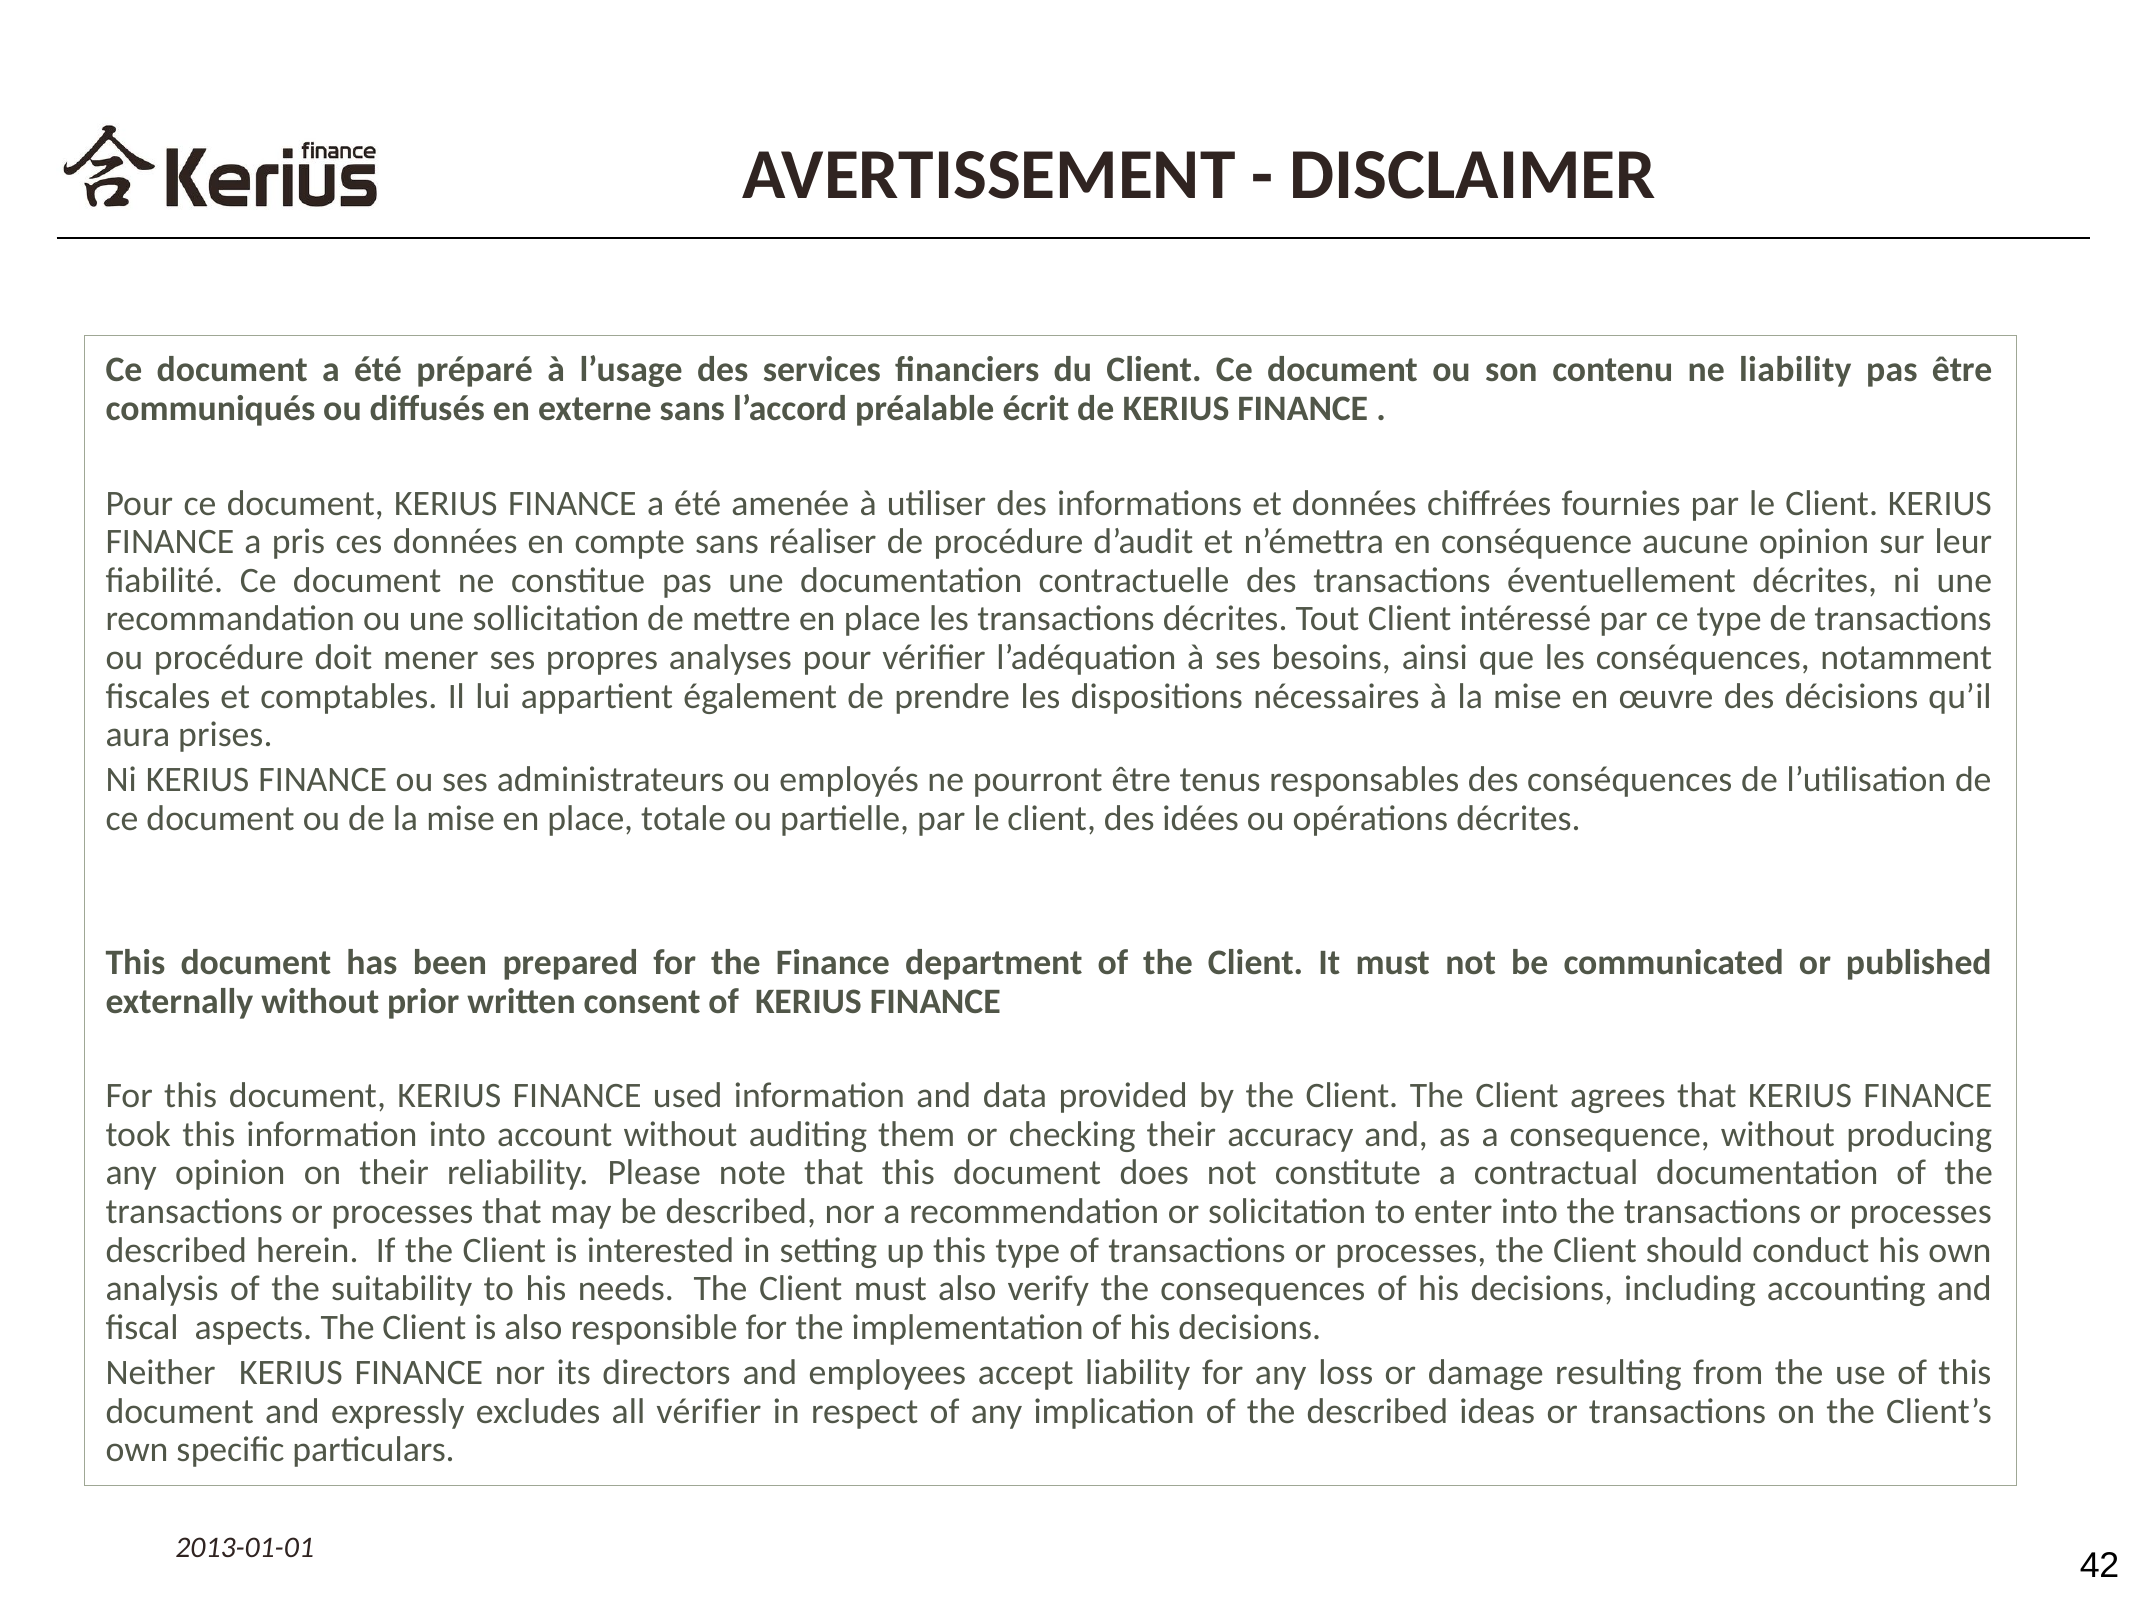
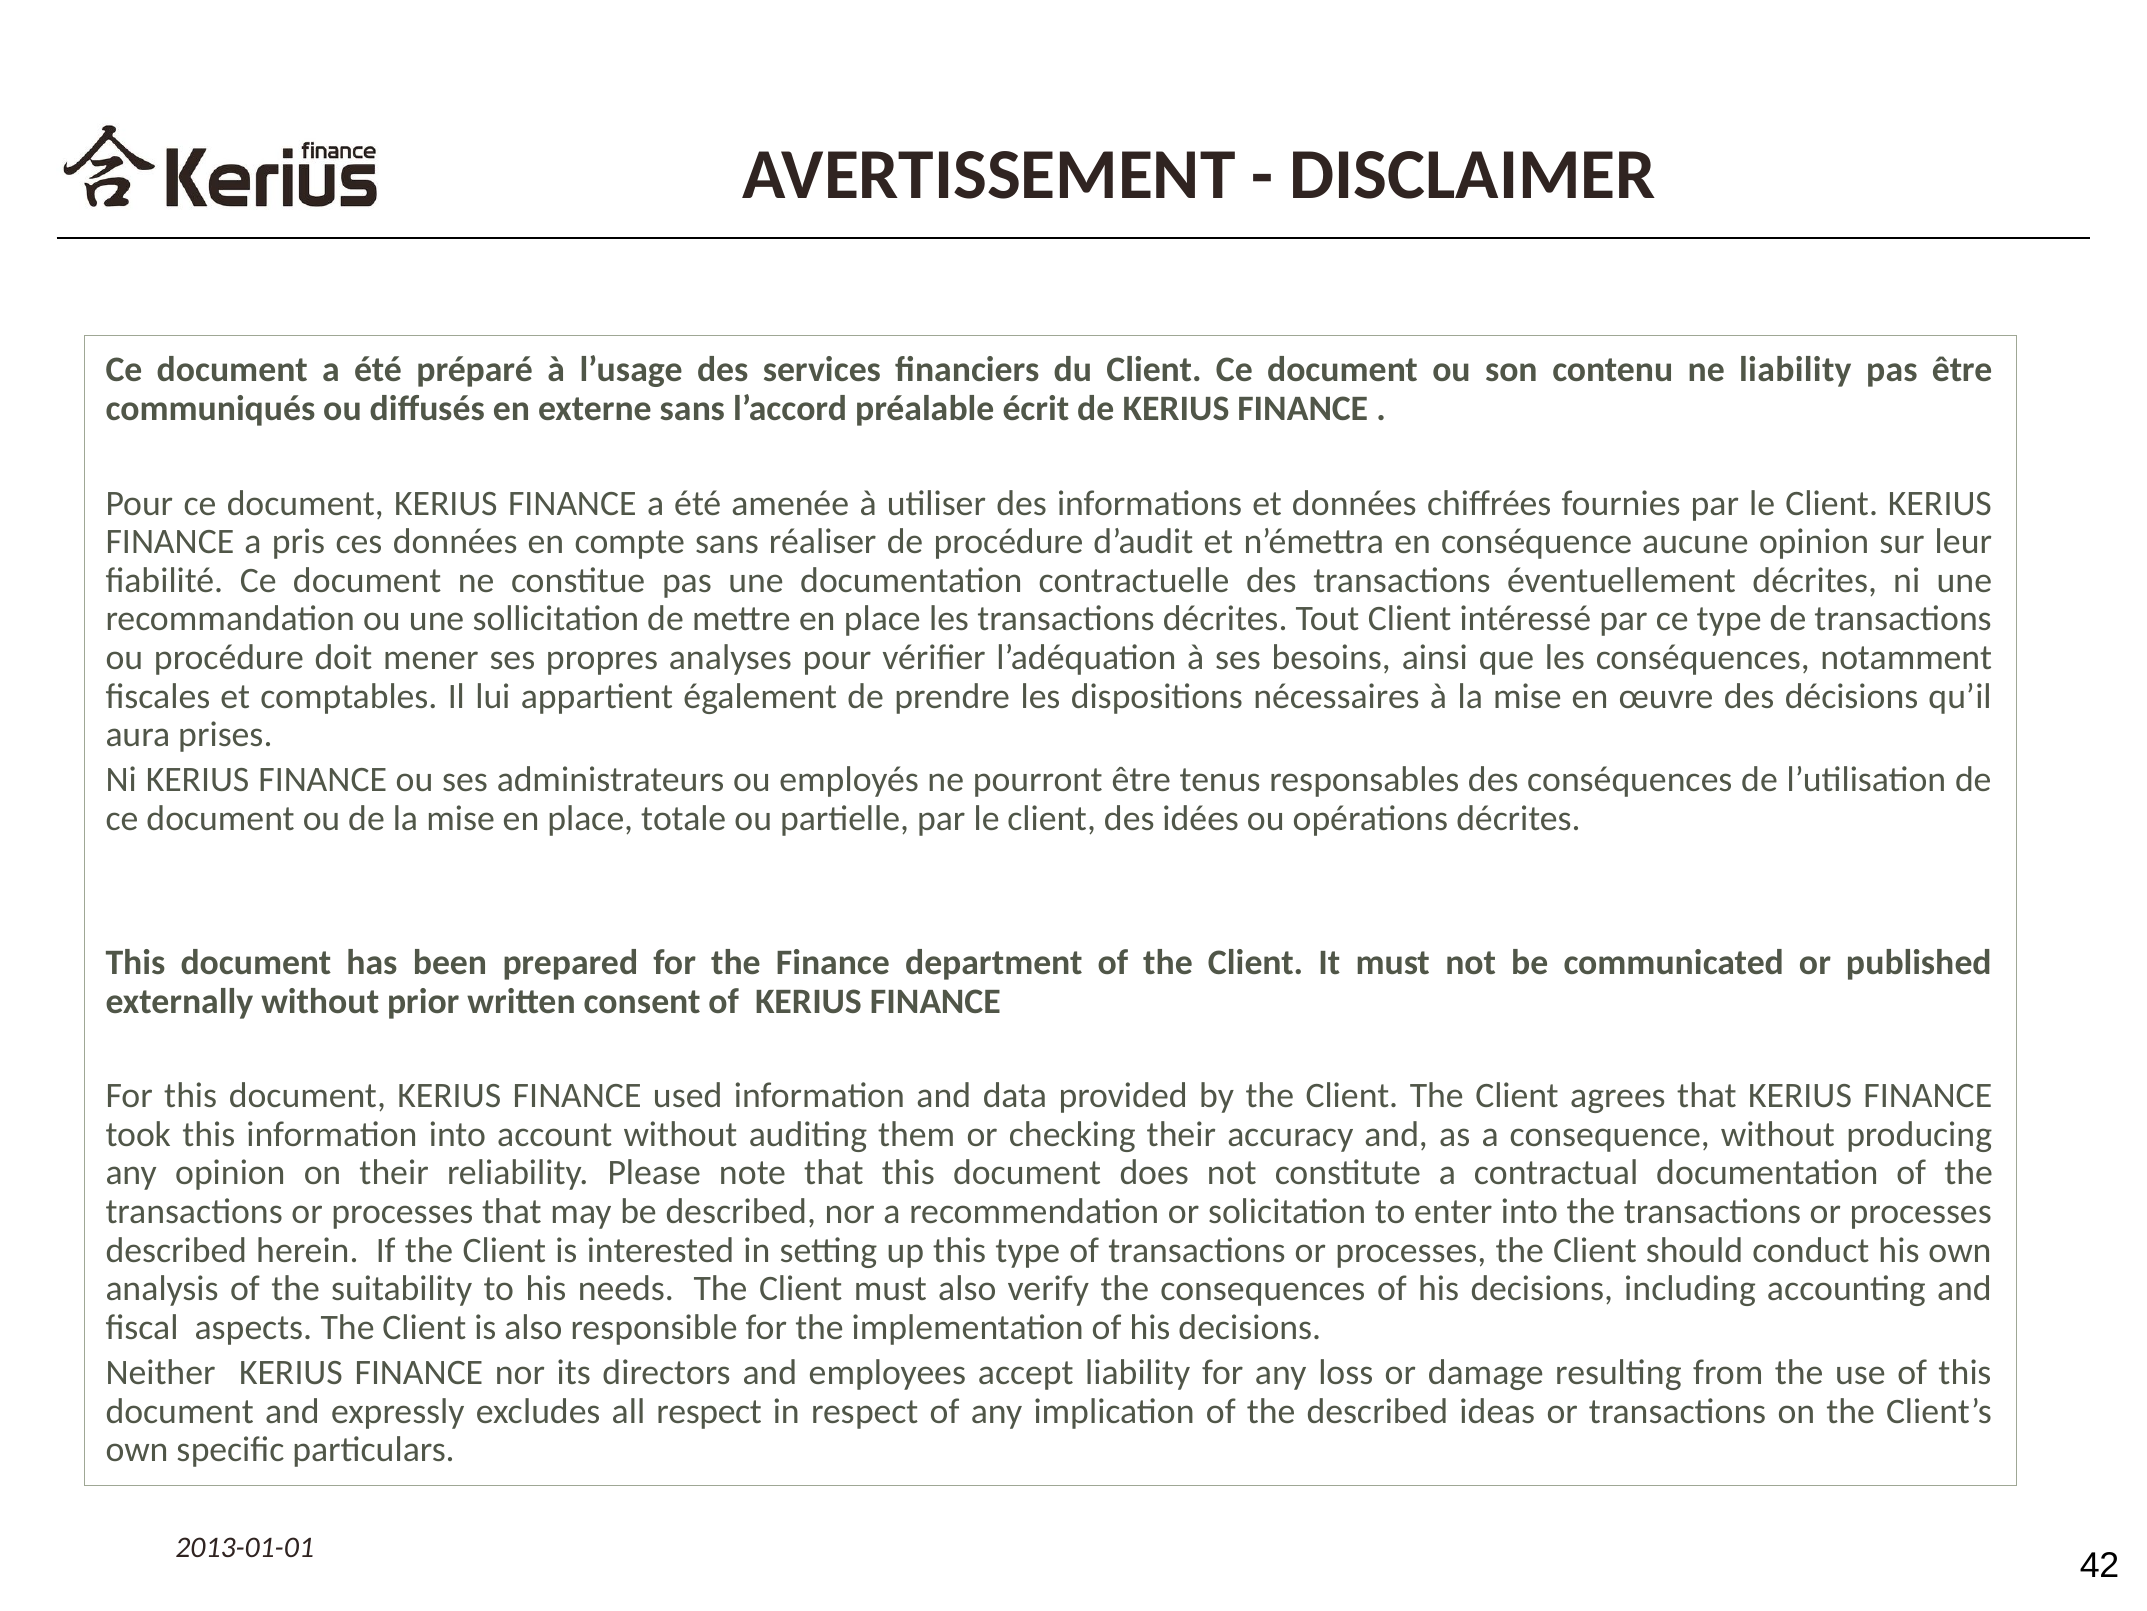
all vérifier: vérifier -> respect
